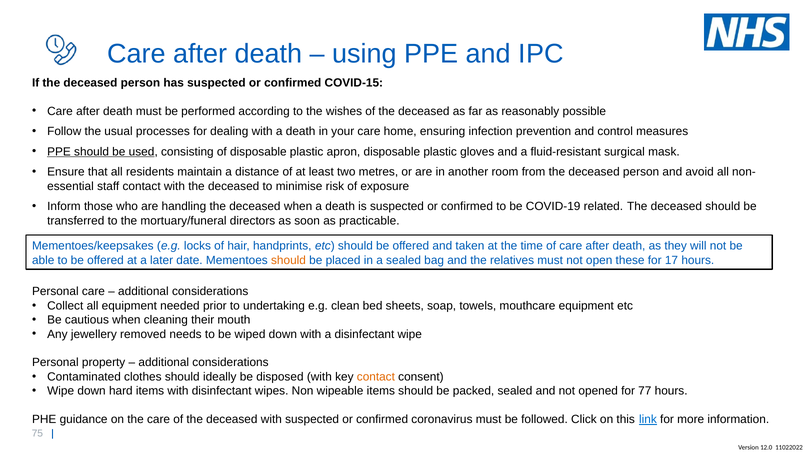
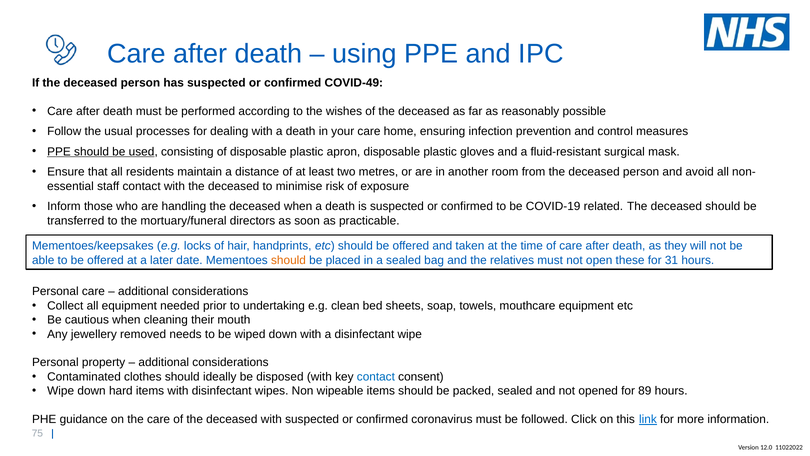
COVID-15: COVID-15 -> COVID-49
17: 17 -> 31
contact at (376, 376) colour: orange -> blue
77: 77 -> 89
